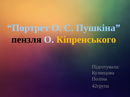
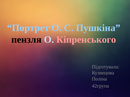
Кіпренського colour: yellow -> pink
